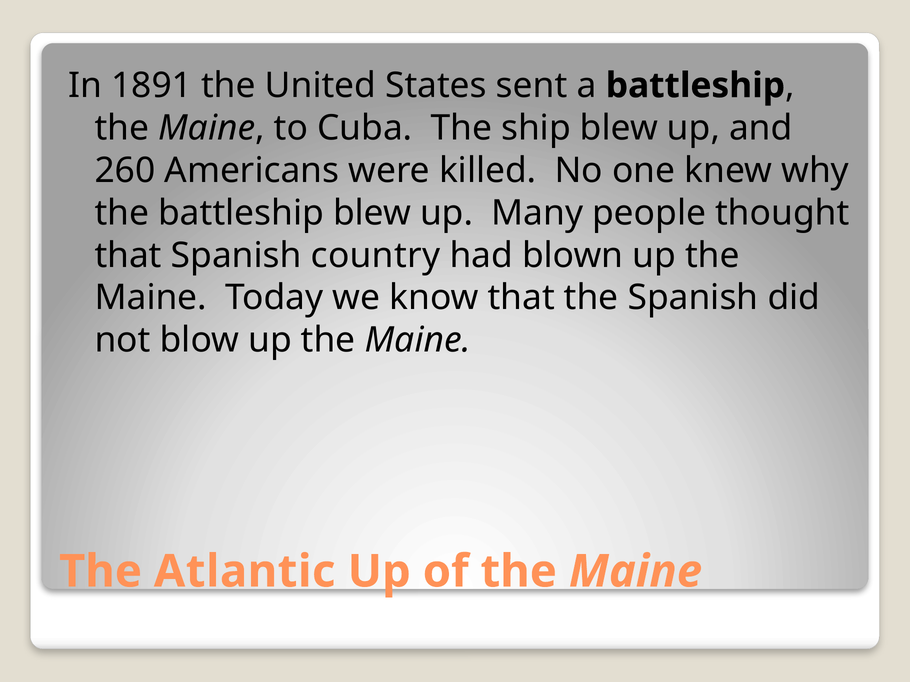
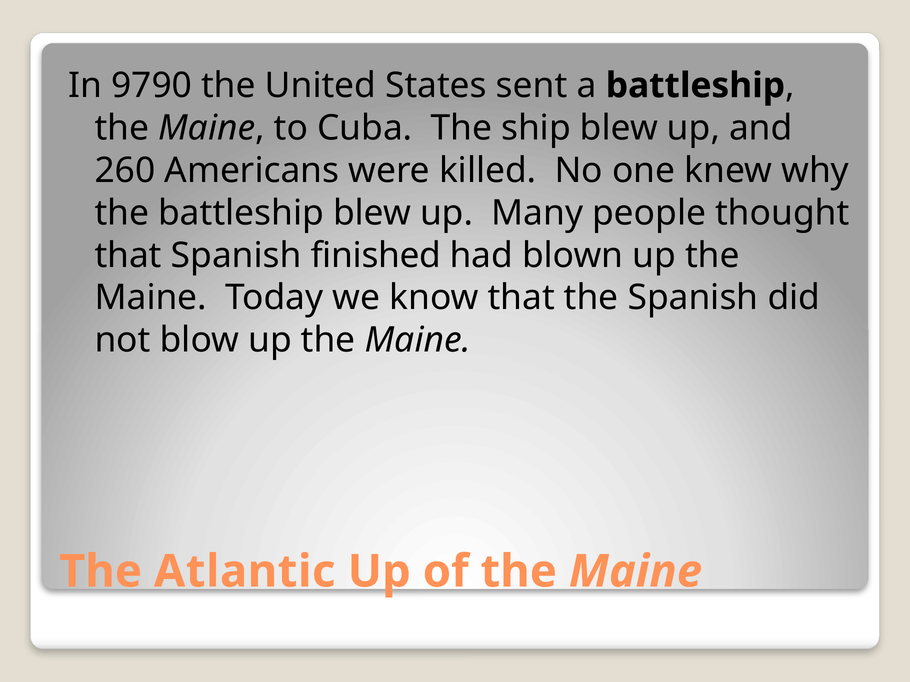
1891: 1891 -> 9790
country: country -> finished
